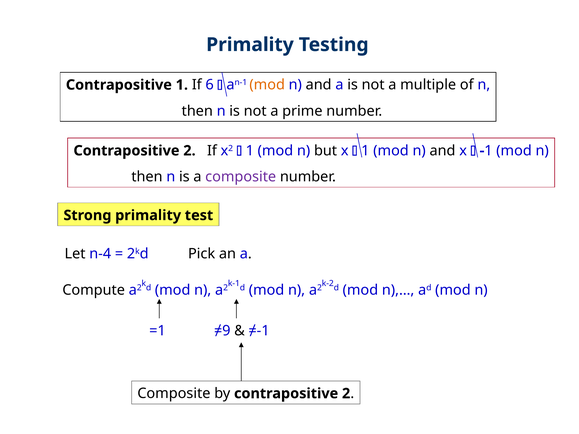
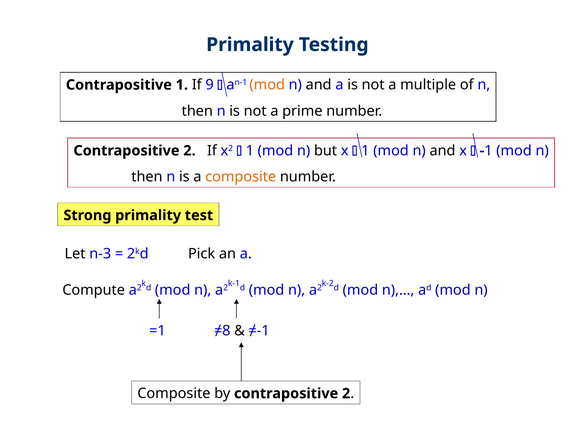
6: 6 -> 9
composite at (241, 177) colour: purple -> orange
n-4: n-4 -> n-3
9: 9 -> 8
